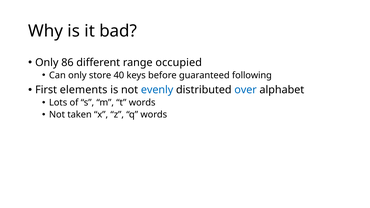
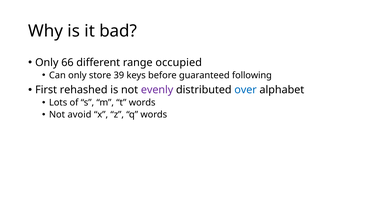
86: 86 -> 66
40: 40 -> 39
elements: elements -> rehashed
evenly colour: blue -> purple
taken: taken -> avoid
